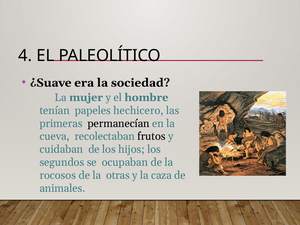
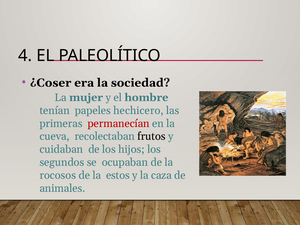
¿Suave: ¿Suave -> ¿Coser
permanecían colour: black -> red
otras: otras -> estos
